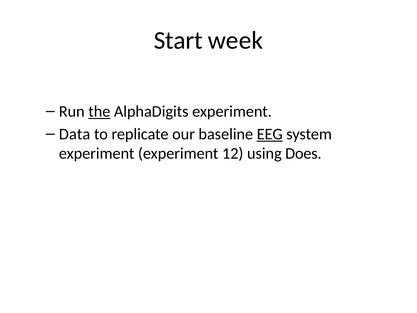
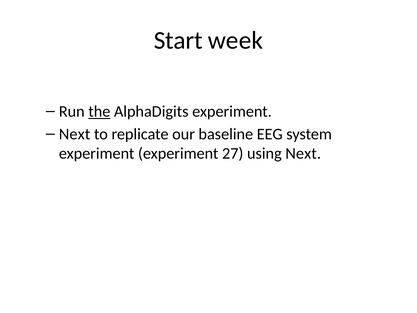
Data at (75, 134): Data -> Next
EEG underline: present -> none
12: 12 -> 27
using Does: Does -> Next
